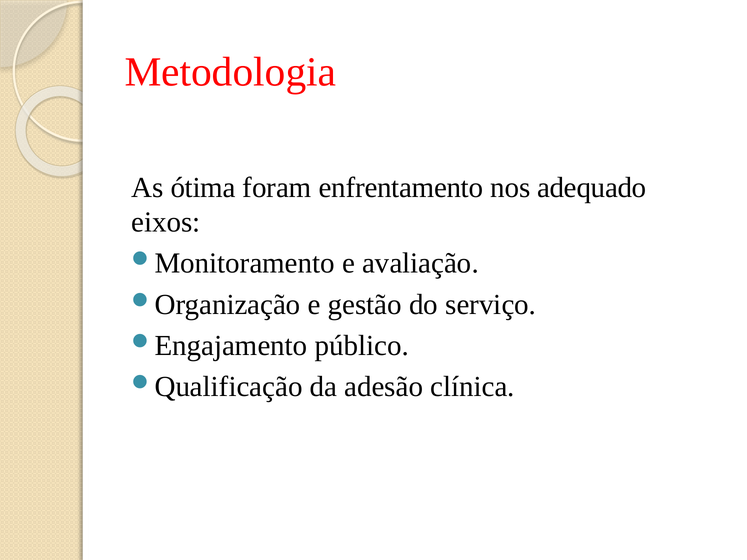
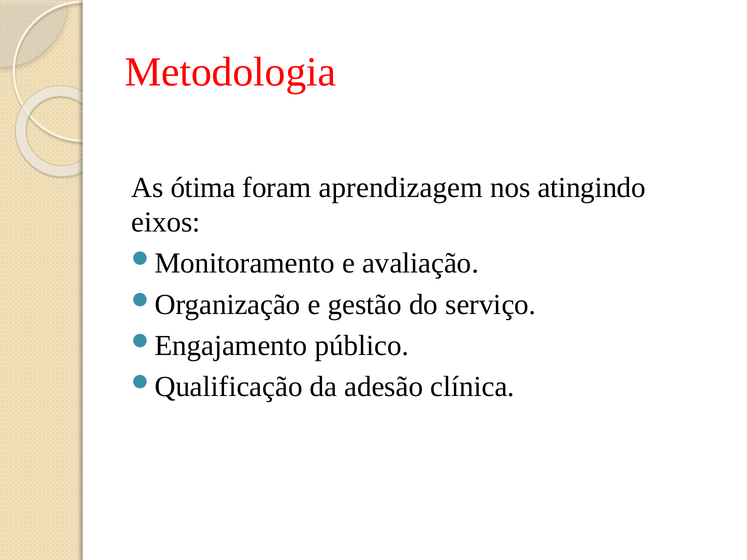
enfrentamento: enfrentamento -> aprendizagem
adequado: adequado -> atingindo
